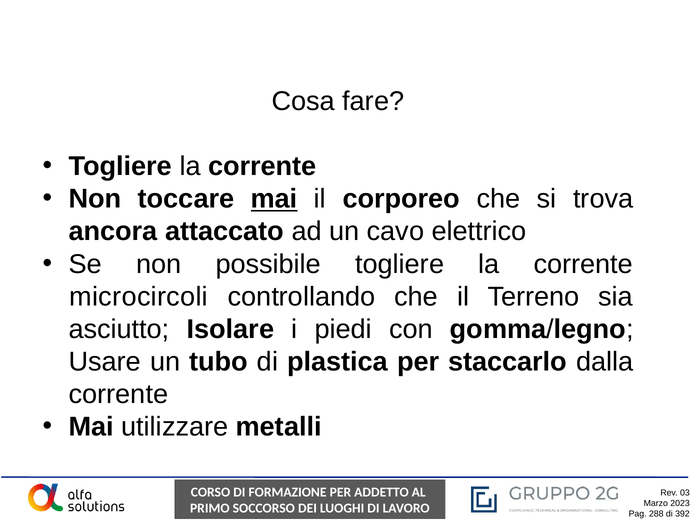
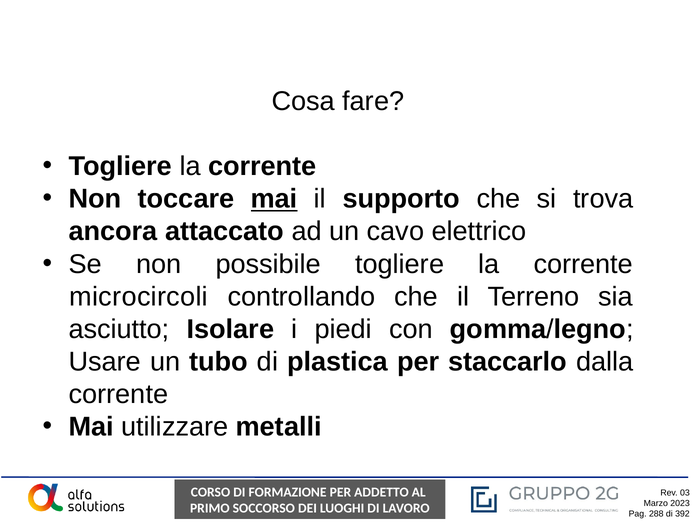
corporeo: corporeo -> supporto
